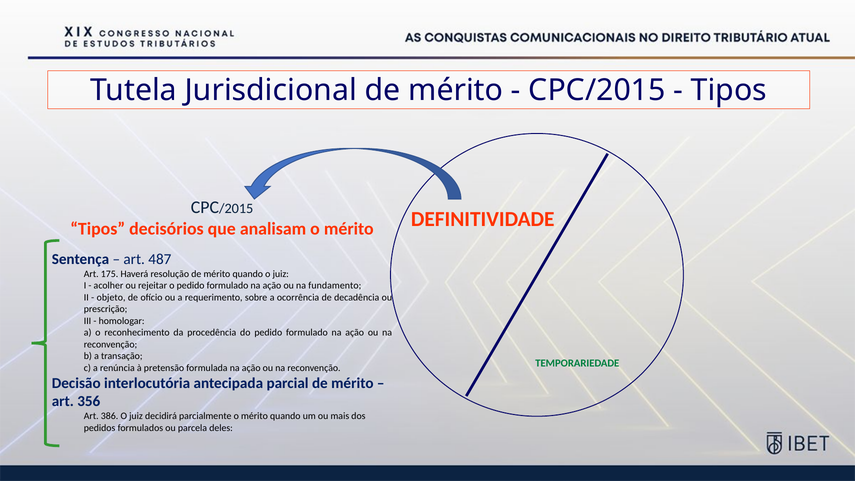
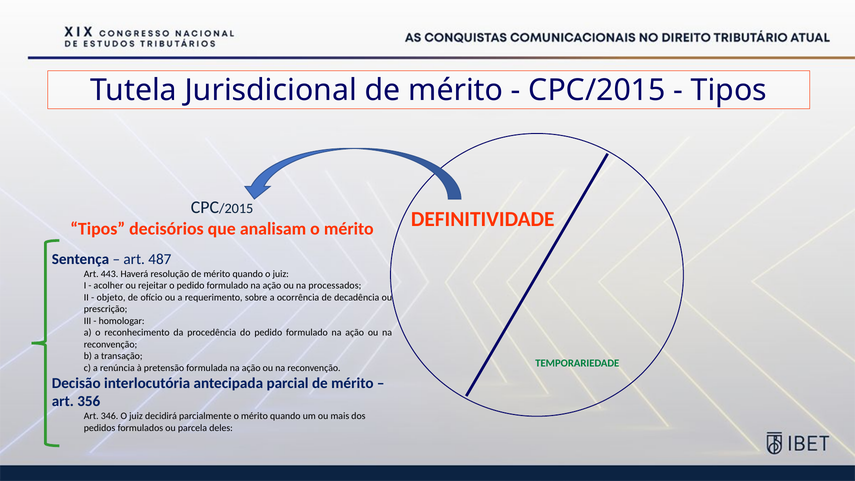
175: 175 -> 443
fundamento: fundamento -> processados
386: 386 -> 346
